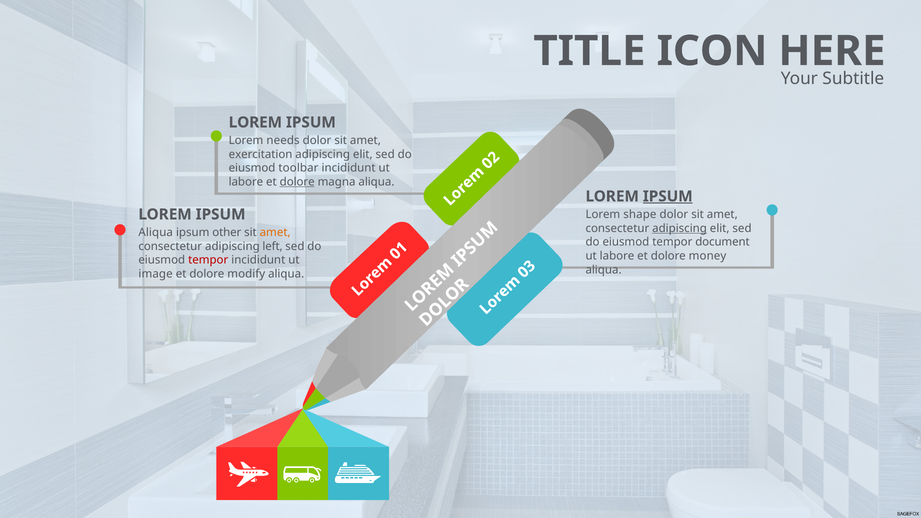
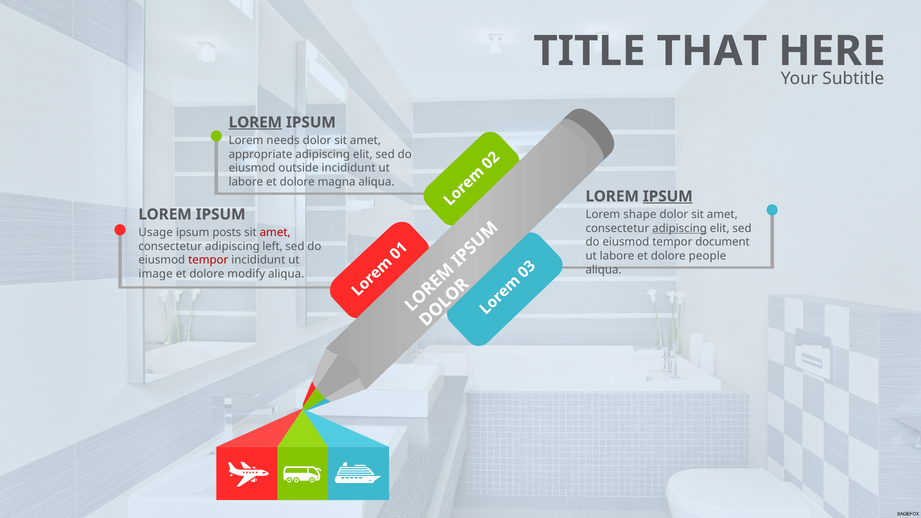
ICON: ICON -> THAT
LOREM at (255, 122) underline: none -> present
exercitation: exercitation -> appropriate
toolbar: toolbar -> outside
dolore at (297, 182) underline: present -> none
Aliqua at (156, 233): Aliqua -> Usage
other: other -> posts
amet at (275, 233) colour: orange -> red
money: money -> people
